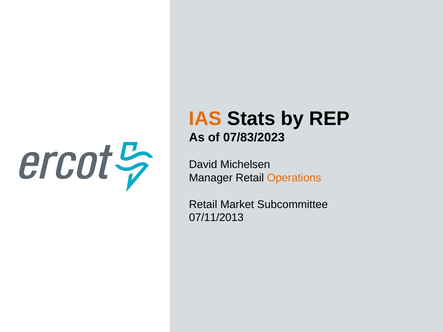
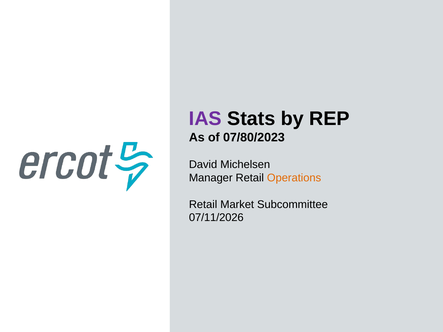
IAS colour: orange -> purple
07/83/2023: 07/83/2023 -> 07/80/2023
07/11/2013: 07/11/2013 -> 07/11/2026
